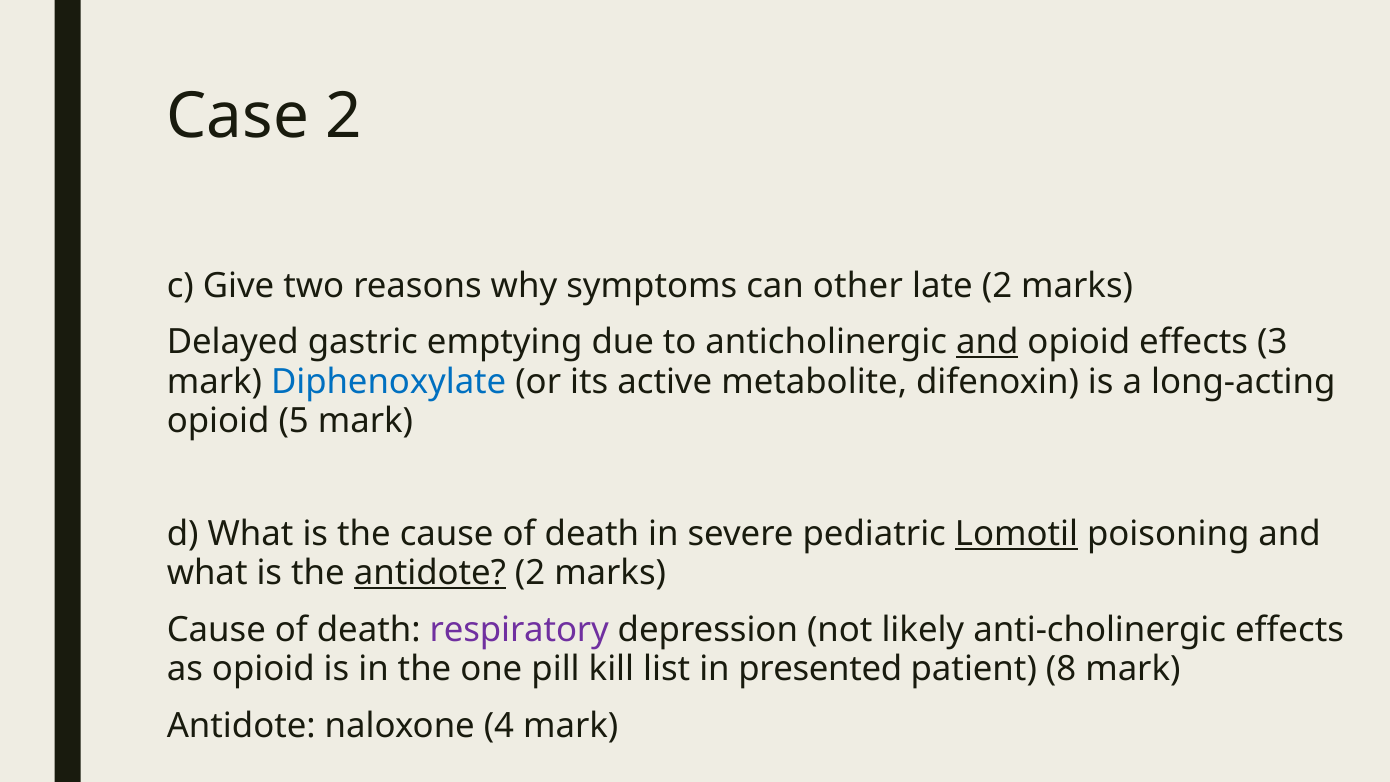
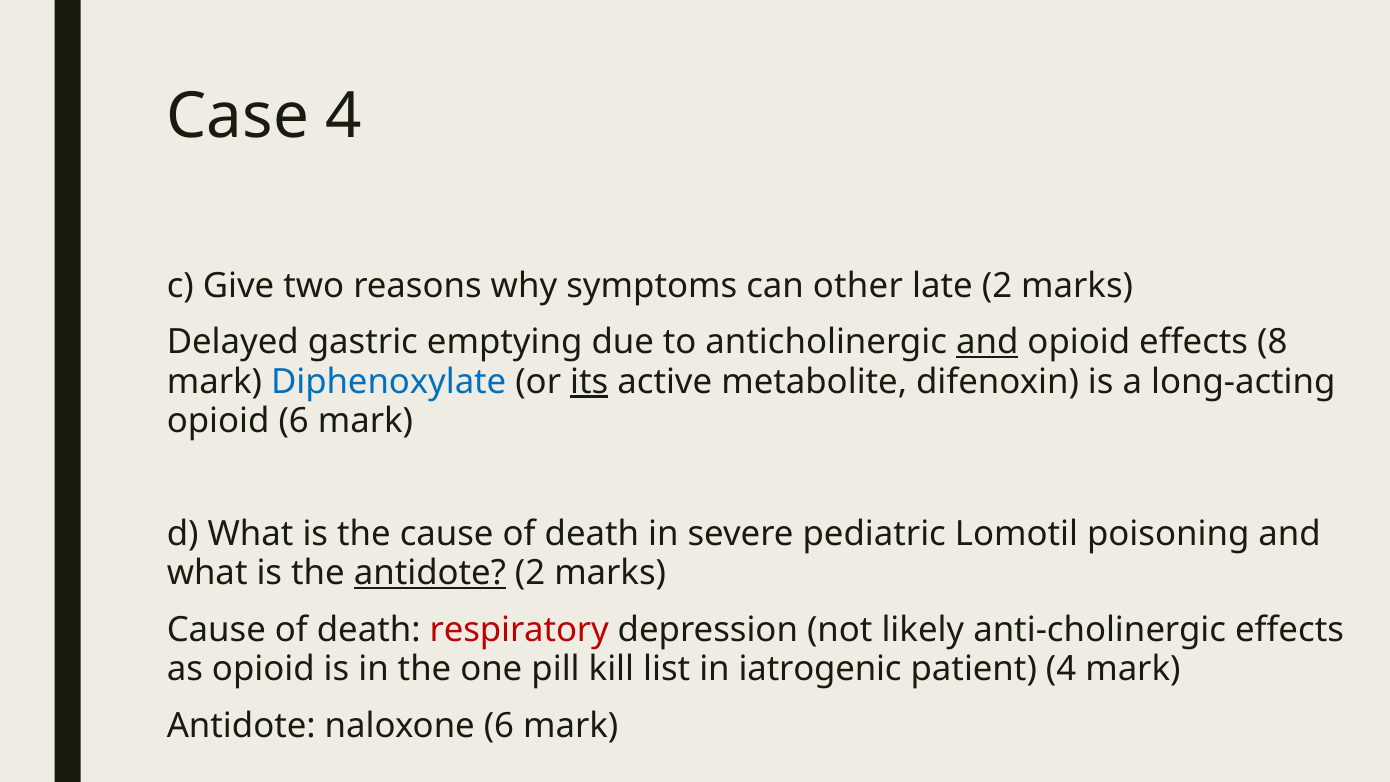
Case 2: 2 -> 4
3: 3 -> 8
its underline: none -> present
opioid 5: 5 -> 6
Lomotil underline: present -> none
respiratory colour: purple -> red
presented: presented -> iatrogenic
patient 8: 8 -> 4
naloxone 4: 4 -> 6
